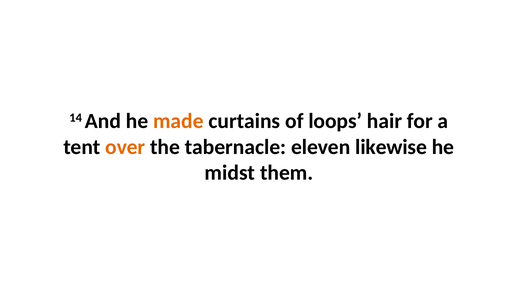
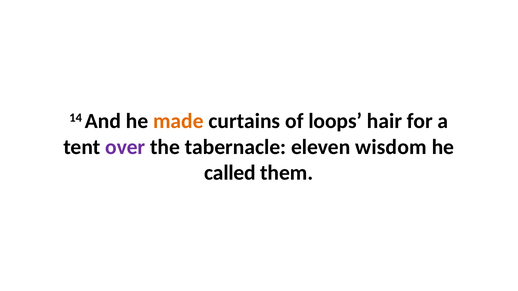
over colour: orange -> purple
likewise: likewise -> wisdom
midst: midst -> called
